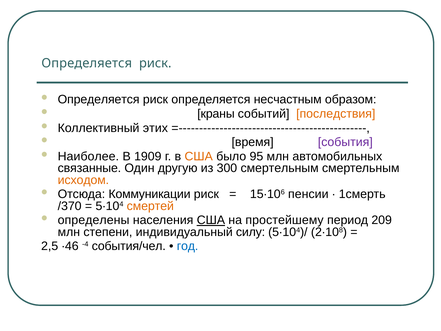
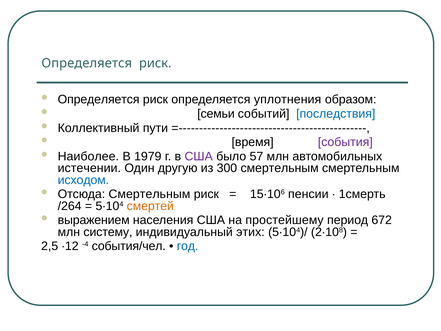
несчастным: несчастным -> уплотнения
краны: краны -> семьи
последствия colour: orange -> blue
этих: этих -> пути
1909: 1909 -> 1979
США at (199, 156) colour: orange -> purple
95: 95 -> 57
связанные: связанные -> истечении
исходом colour: orange -> blue
Отсюда Коммуникации: Коммуникации -> Смертельным
/370: /370 -> /264
определены: определены -> выражением
США at (211, 220) underline: present -> none
209: 209 -> 672
степени: степени -> систему
силу: силу -> этих
∙46: ∙46 -> ∙12
